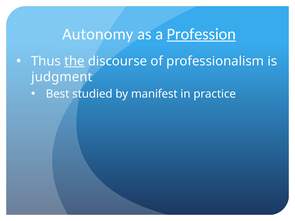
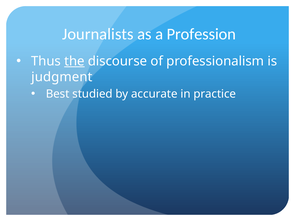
Autonomy: Autonomy -> Journalists
Profession underline: present -> none
manifest: manifest -> accurate
